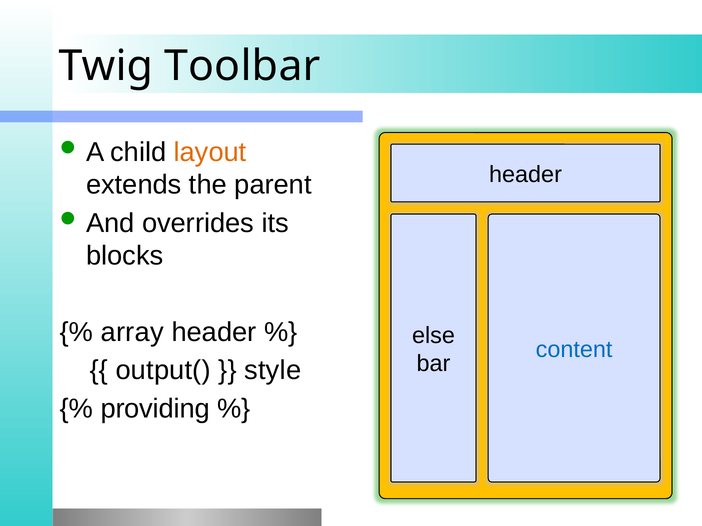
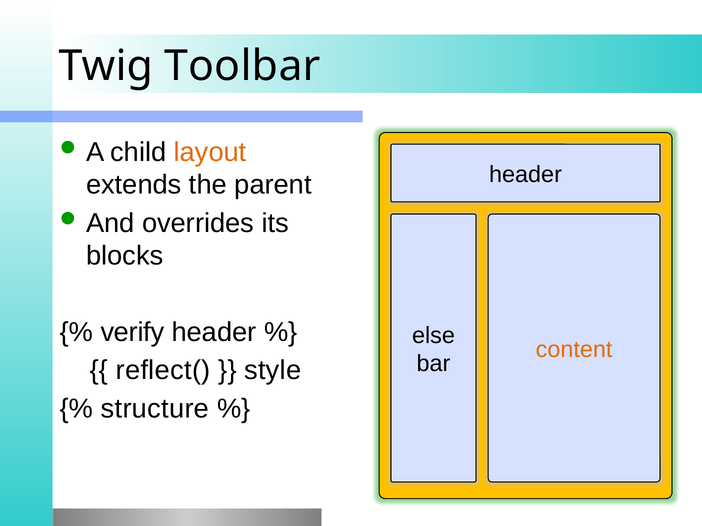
array: array -> verify
content colour: blue -> orange
output(: output( -> reflect(
providing: providing -> structure
